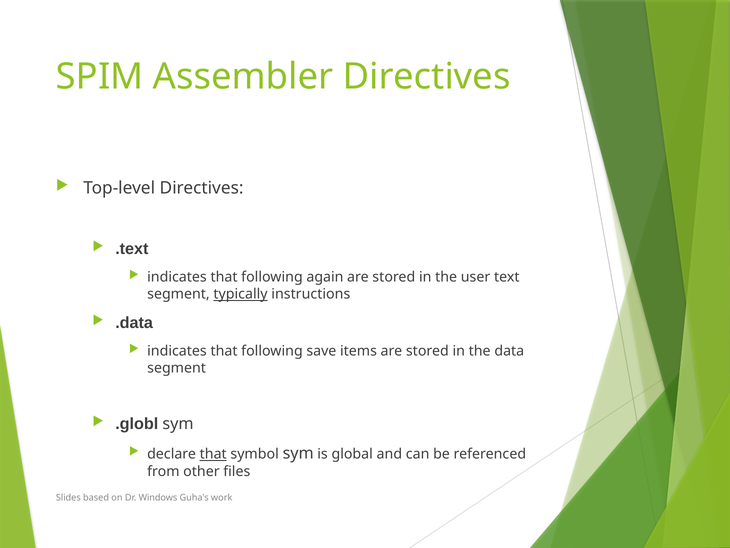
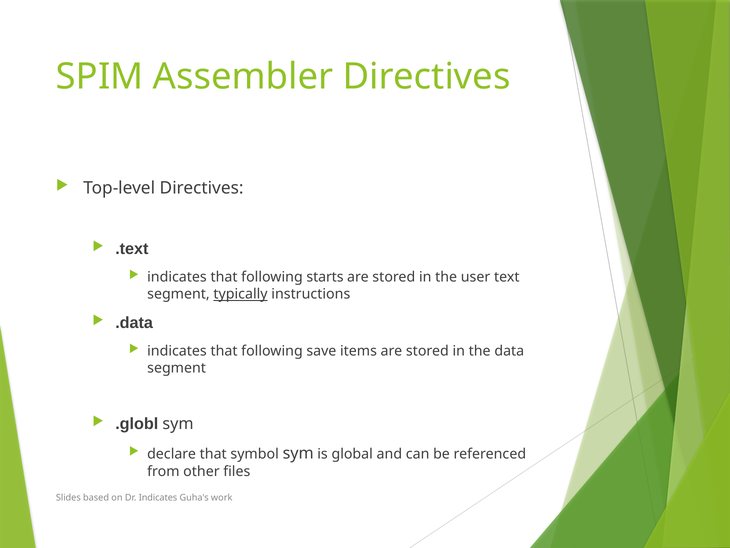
again: again -> starts
that at (213, 454) underline: present -> none
Dr Windows: Windows -> Indicates
